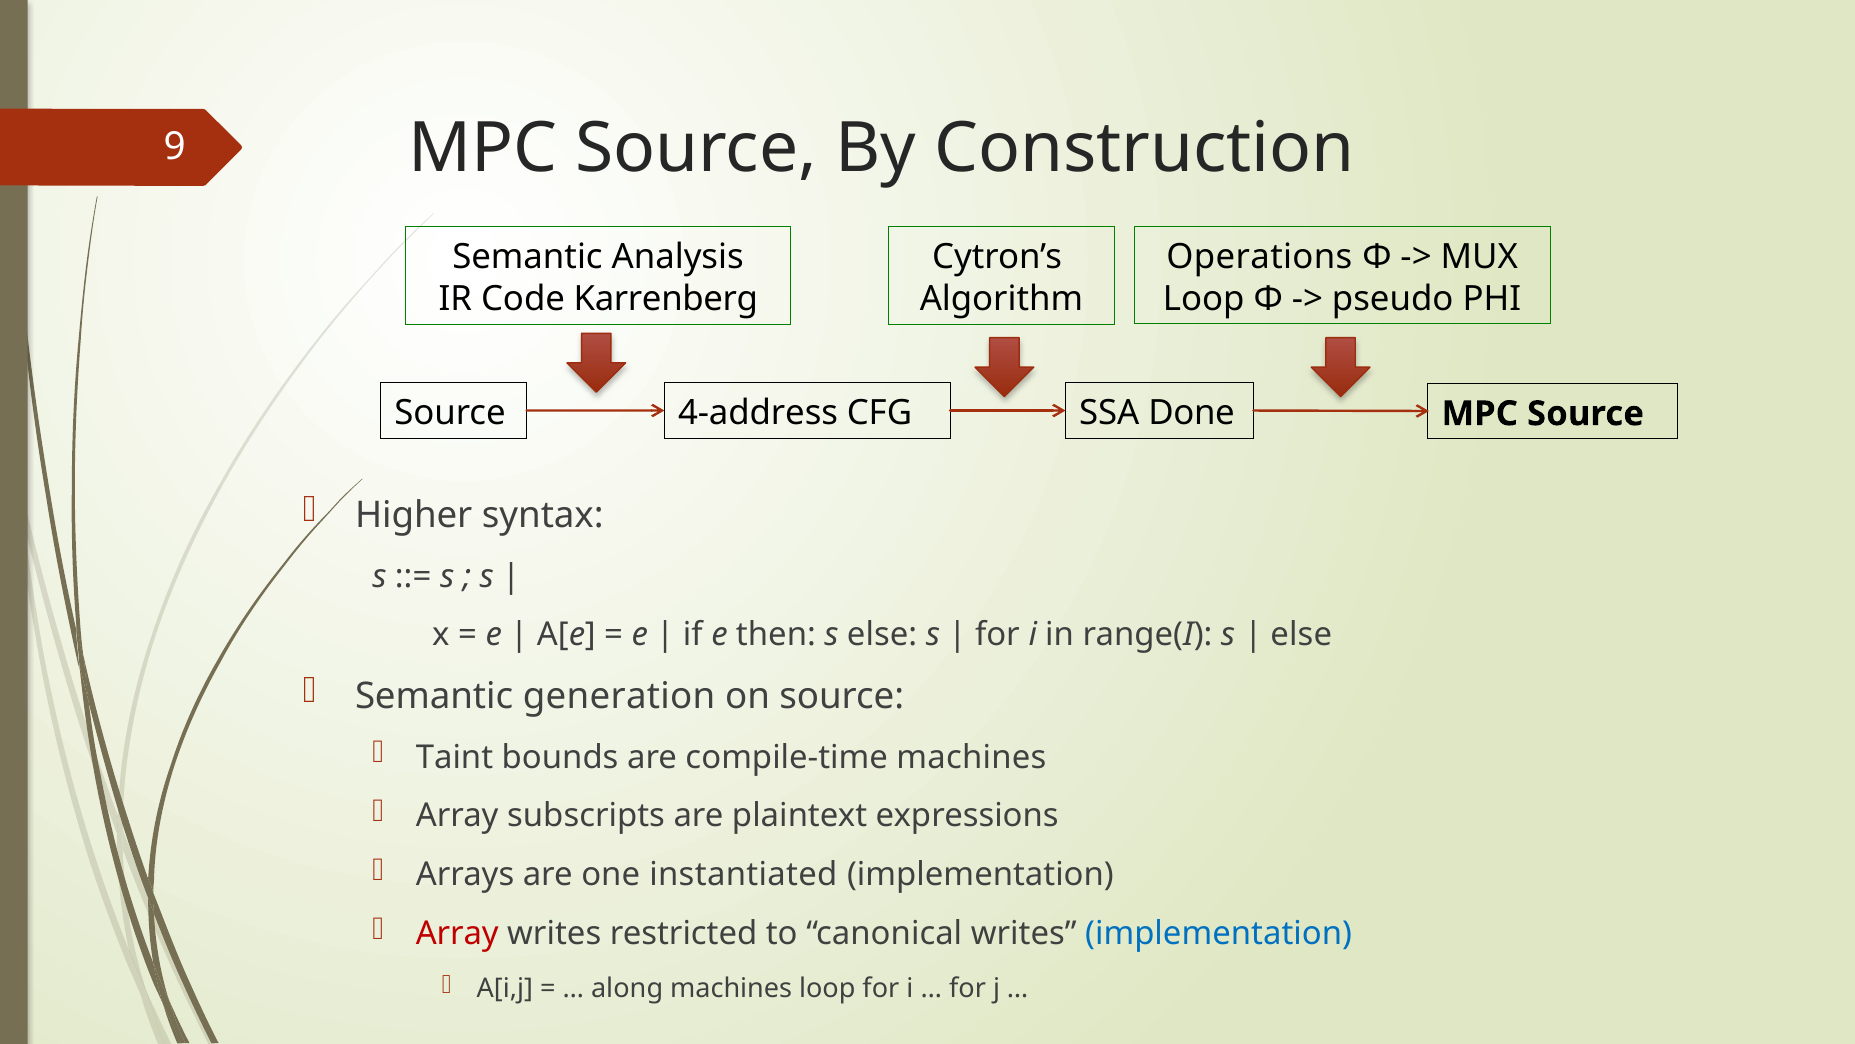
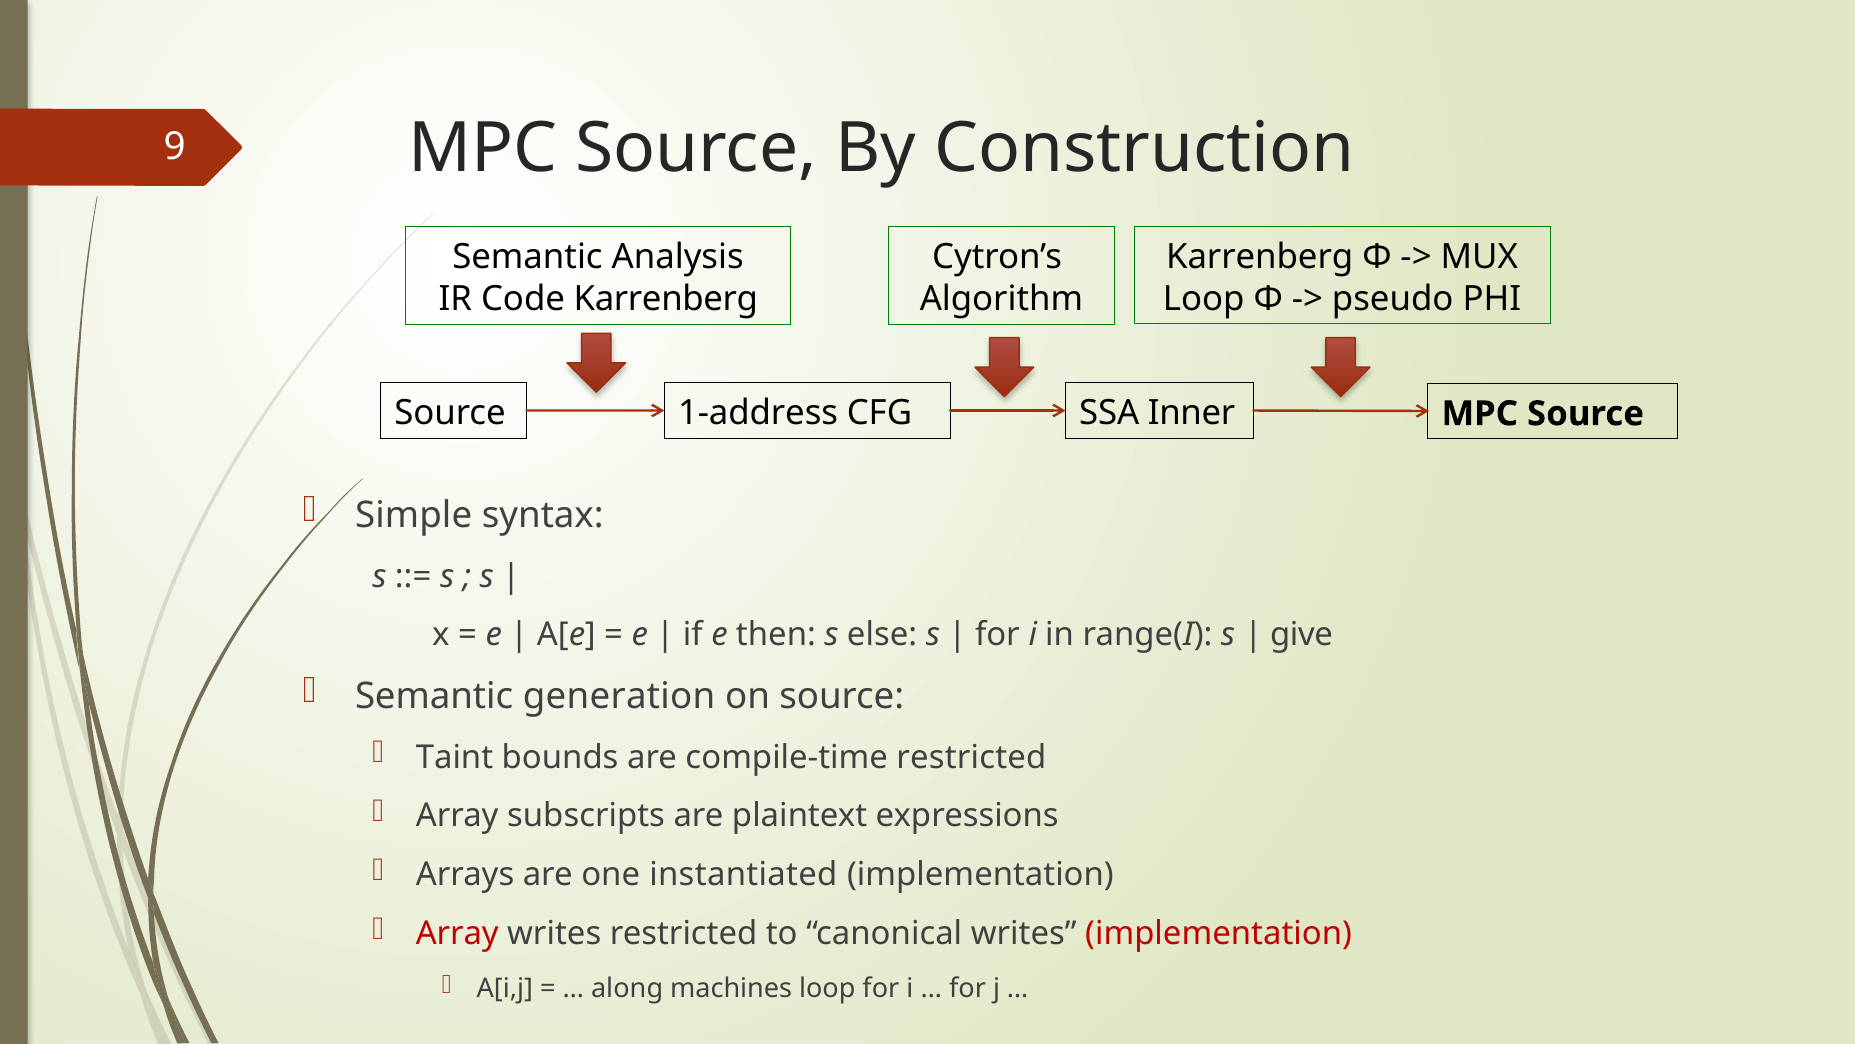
Operations at (1259, 257): Operations -> Karrenberg
4-address: 4-address -> 1-address
Done: Done -> Inner
Higher: Higher -> Simple
else at (1301, 635): else -> give
compile-time machines: machines -> restricted
implementation at (1219, 933) colour: blue -> red
